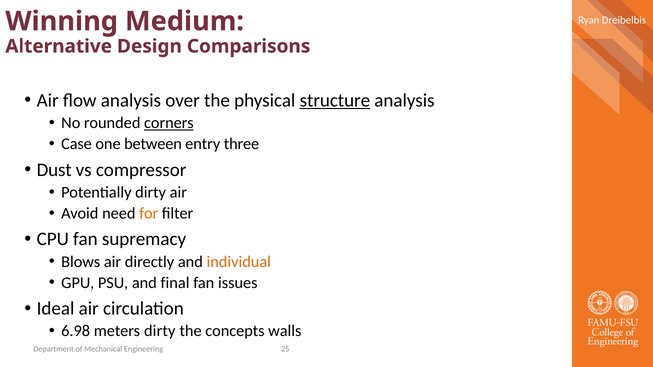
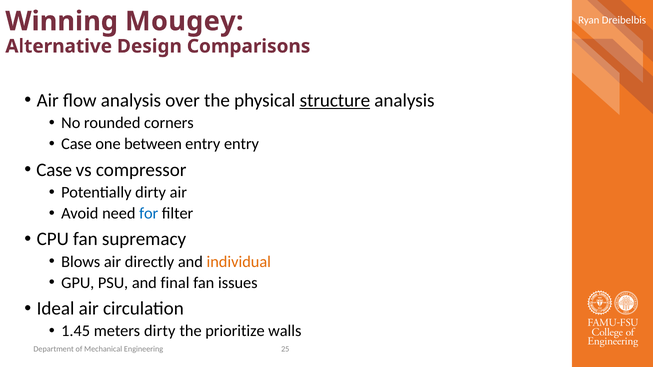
Medium: Medium -> Mougey
corners underline: present -> none
entry three: three -> entry
Dust at (54, 170): Dust -> Case
for colour: orange -> blue
6.98: 6.98 -> 1.45
concepts: concepts -> prioritize
